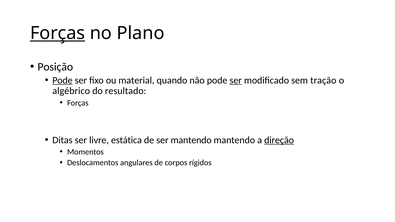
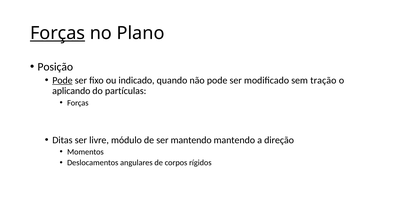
material: material -> indicado
ser at (236, 80) underline: present -> none
algébrico: algébrico -> aplicando
resultado: resultado -> partículas
estática: estática -> módulo
direção underline: present -> none
